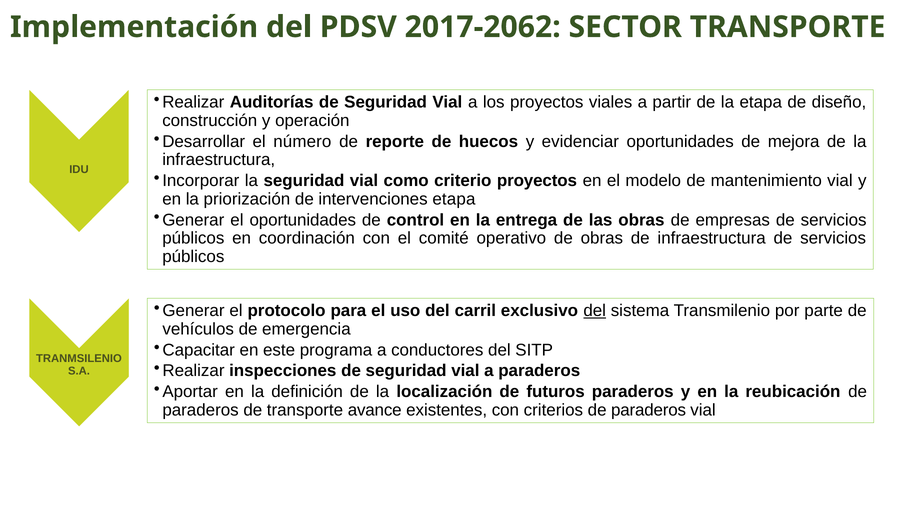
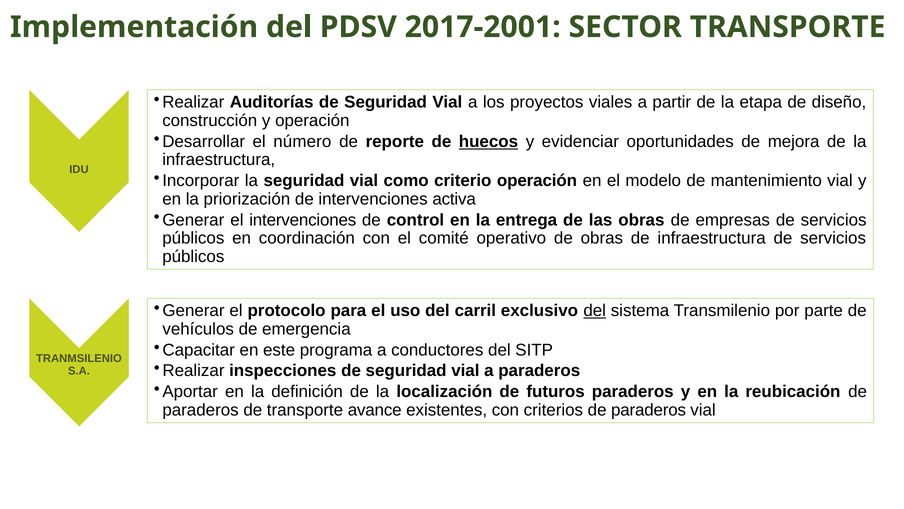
2017-2062: 2017-2062 -> 2017-2001
huecos underline: none -> present
criterio proyectos: proyectos -> operación
intervenciones etapa: etapa -> activa
el oportunidades: oportunidades -> intervenciones
